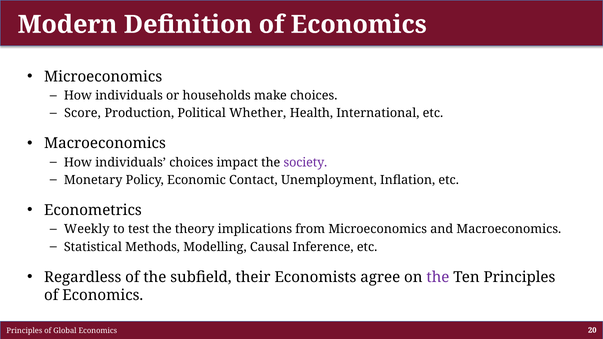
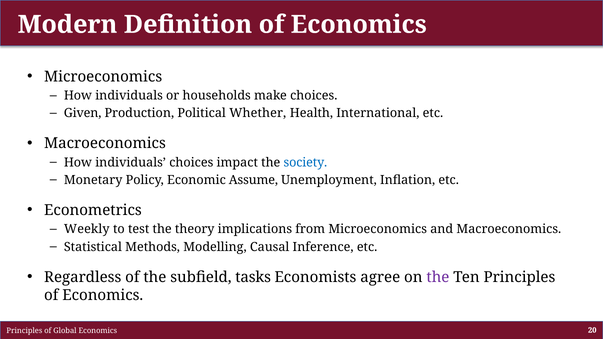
Score: Score -> Given
society colour: purple -> blue
Contact: Contact -> Assume
their: their -> tasks
